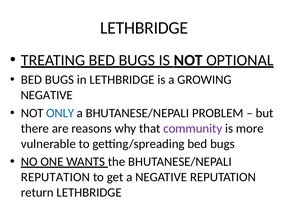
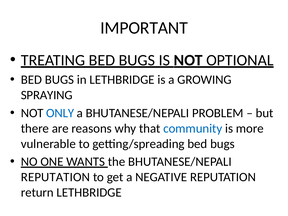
LETHBRIDGE at (144, 28): LETHBRIDGE -> IMPORTANT
NEGATIVE at (47, 95): NEGATIVE -> SPRAYING
community colour: purple -> blue
